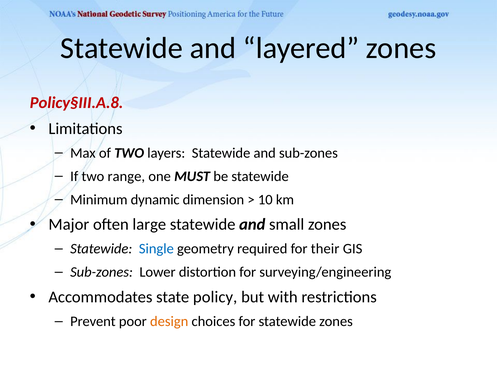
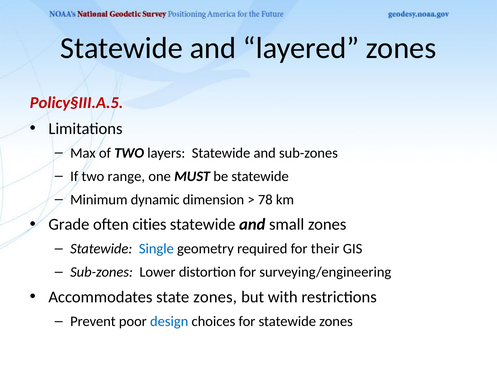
Policy§III.A.8: Policy§III.A.8 -> Policy§III.A.5
10: 10 -> 78
Major: Major -> Grade
large: large -> cities
state policy: policy -> zones
design colour: orange -> blue
